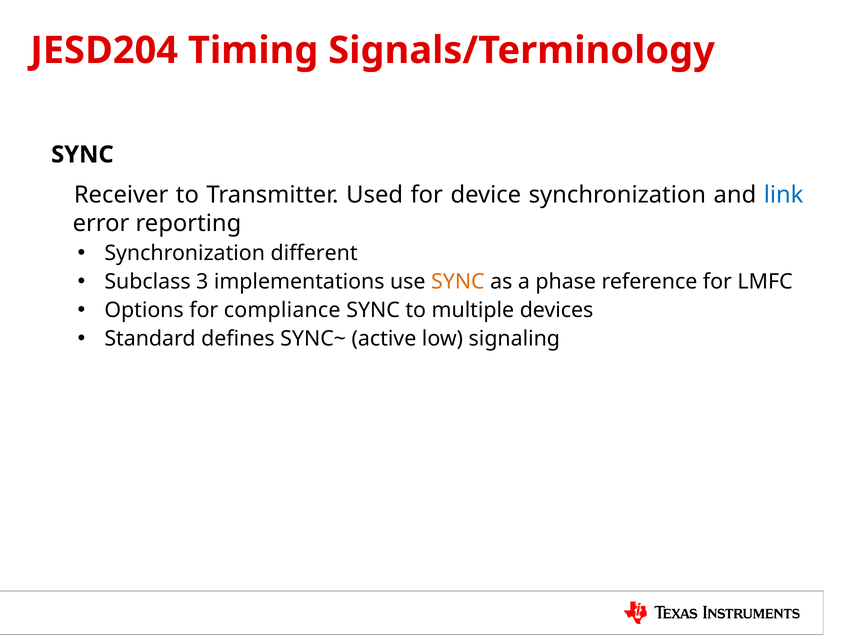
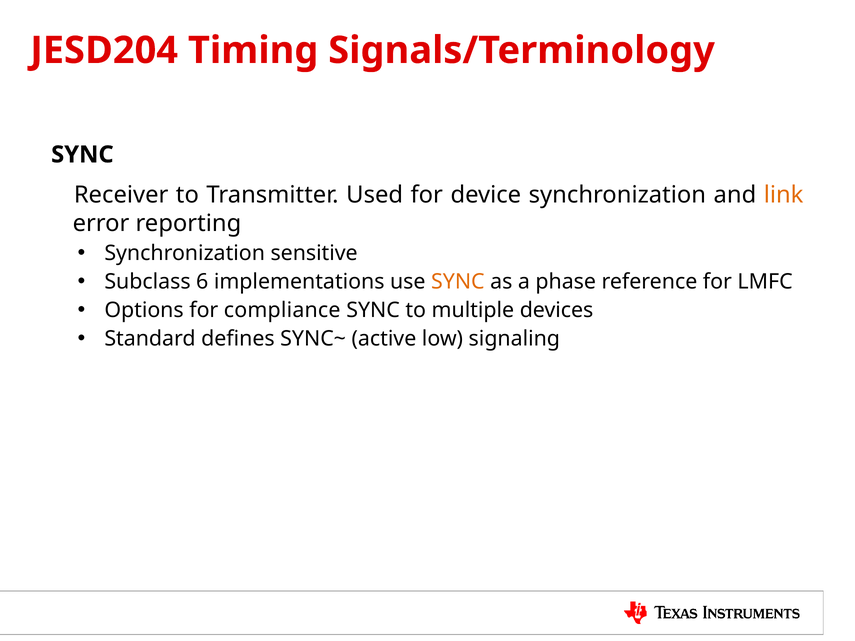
link colour: blue -> orange
different: different -> sensitive
3: 3 -> 6
